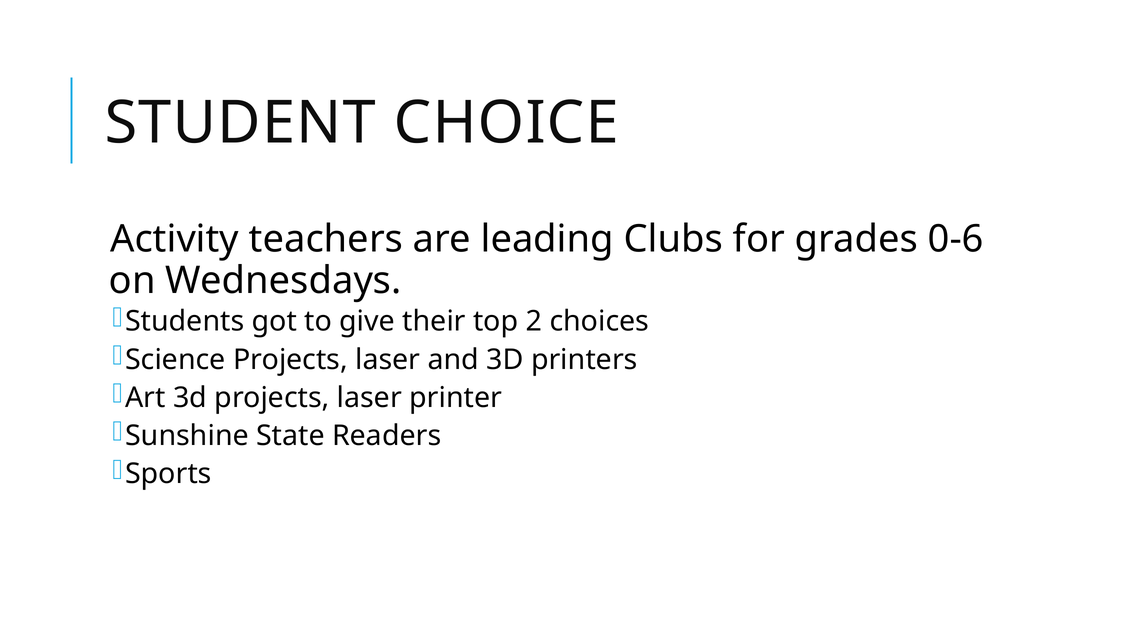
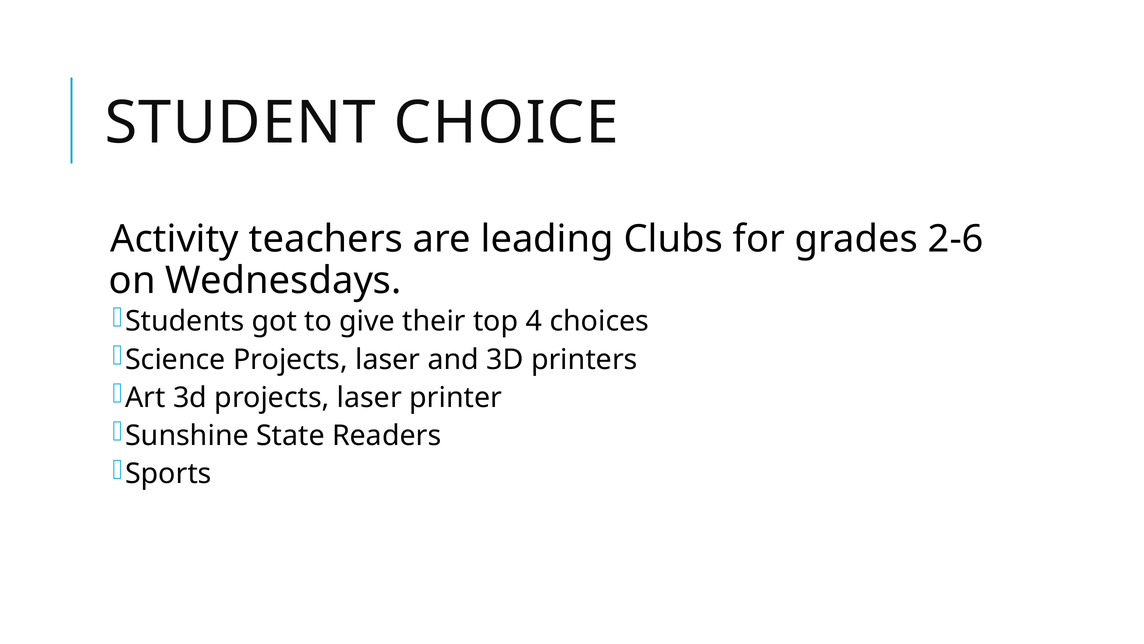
0-6: 0-6 -> 2-6
2: 2 -> 4
